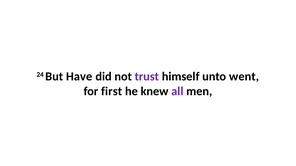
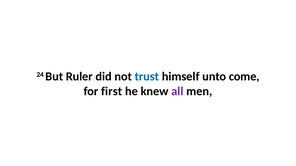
Have: Have -> Ruler
trust colour: purple -> blue
went: went -> come
